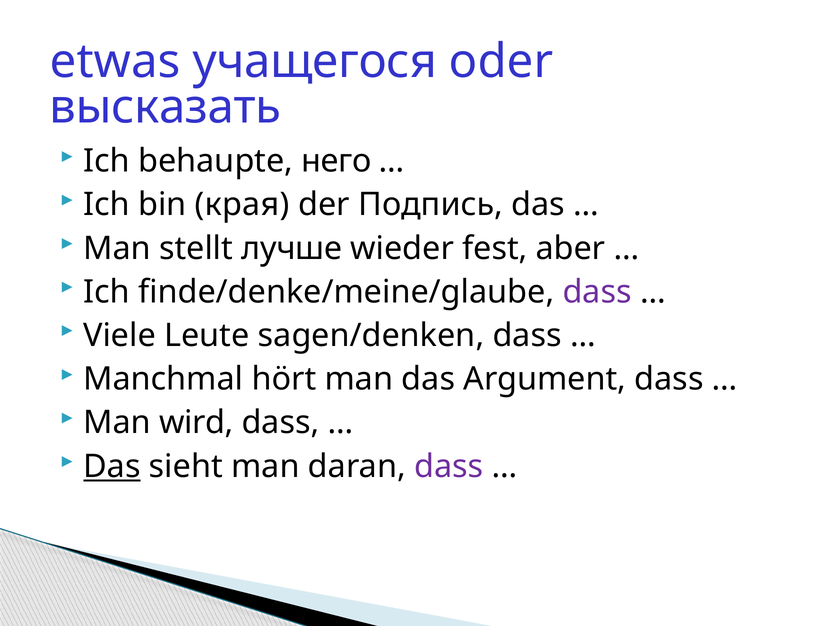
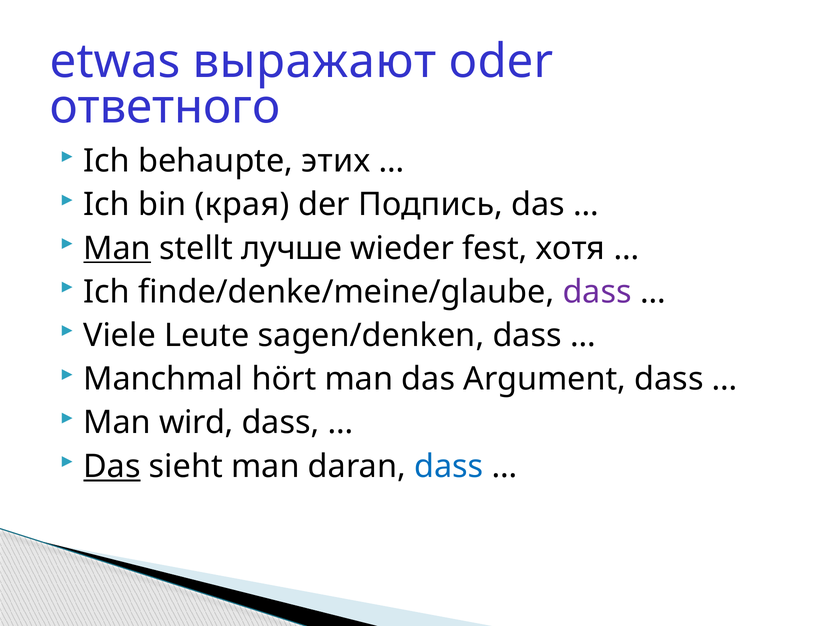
учащегося: учащегося -> выражают
высказать: высказать -> ответного
него: него -> этих
Man at (117, 248) underline: none -> present
aber: aber -> хотя
dass at (449, 466) colour: purple -> blue
